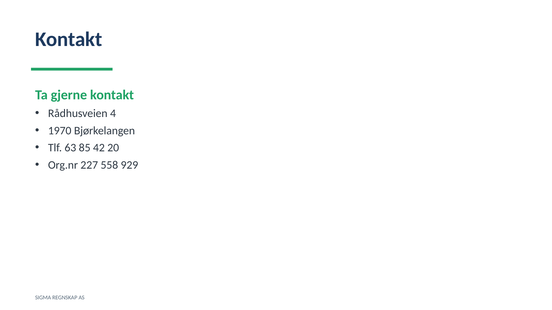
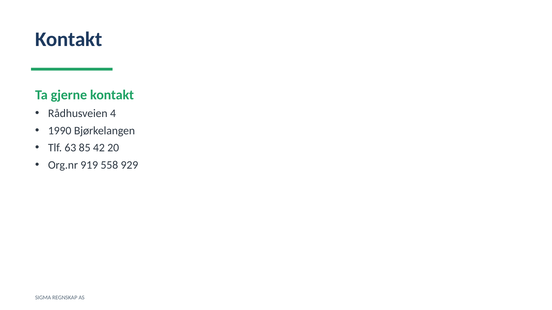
1970: 1970 -> 1990
227: 227 -> 919
